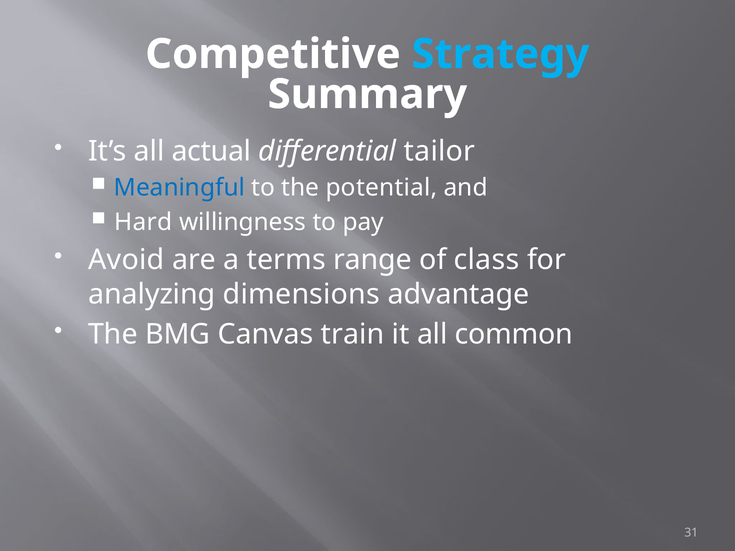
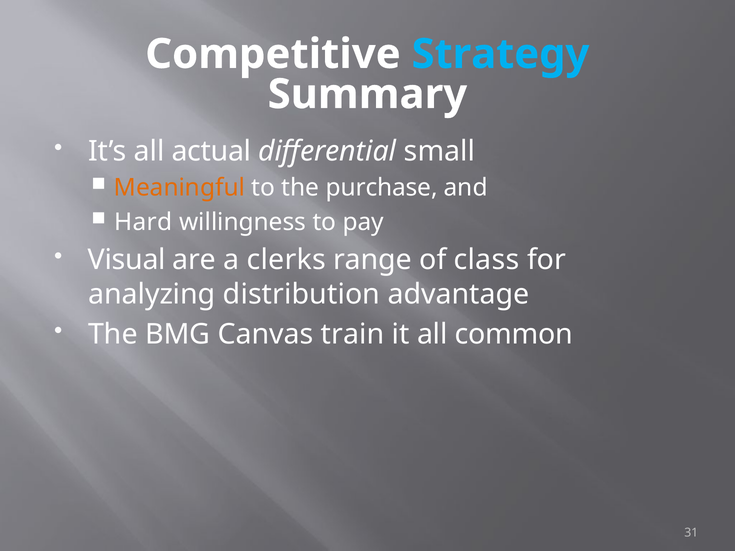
tailor: tailor -> small
Meaningful colour: blue -> orange
potential: potential -> purchase
Avoid: Avoid -> Visual
terms: terms -> clerks
dimensions: dimensions -> distribution
